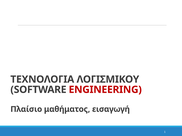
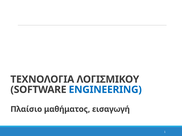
ENGINEERING colour: red -> blue
